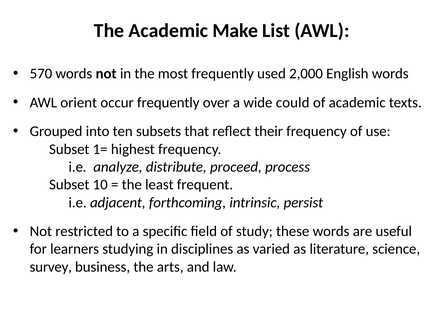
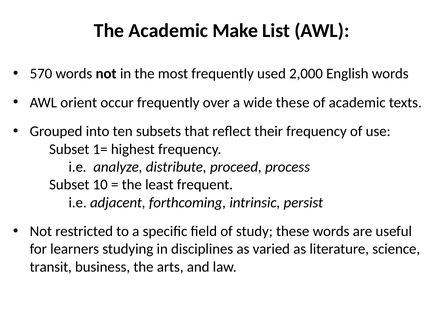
wide could: could -> these
survey: survey -> transit
